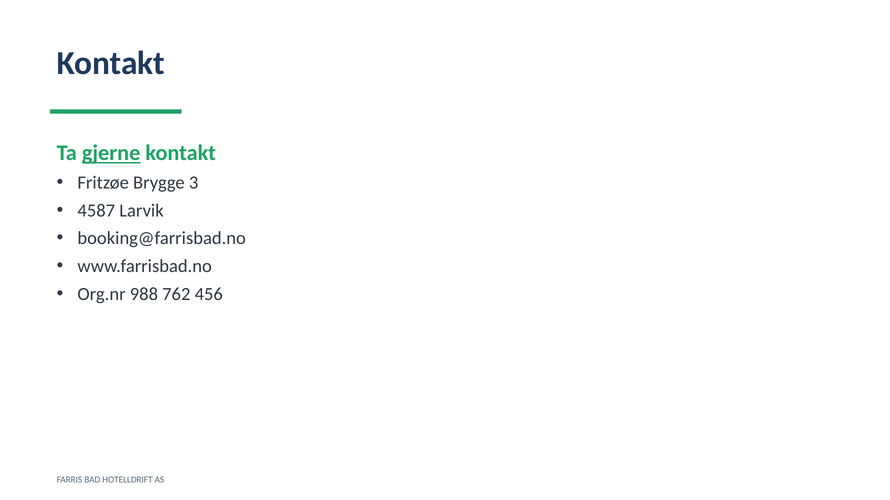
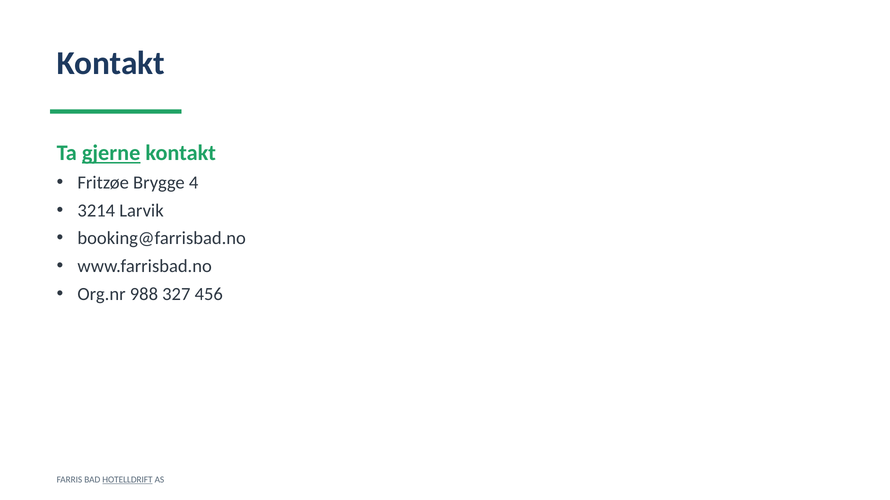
3: 3 -> 4
4587: 4587 -> 3214
762: 762 -> 327
HOTELLDRIFT underline: none -> present
